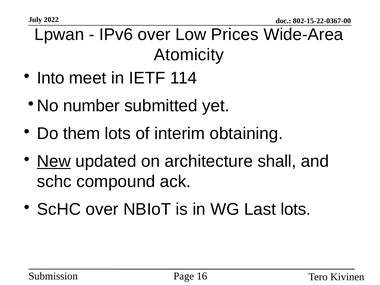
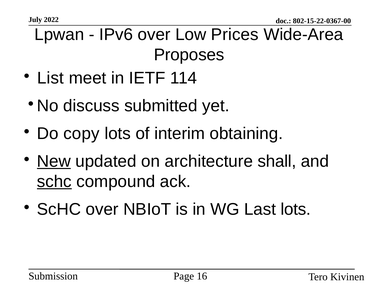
Atomicity: Atomicity -> Proposes
Into: Into -> List
number: number -> discuss
them: them -> copy
schc at (54, 182) underline: none -> present
